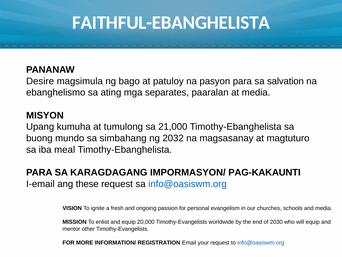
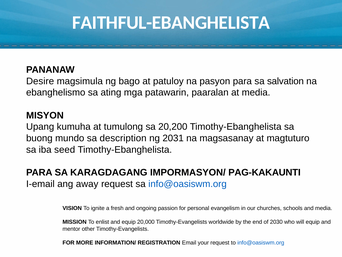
separates: separates -> patawarin
21,000: 21,000 -> 20,200
simbahang: simbahang -> description
2032: 2032 -> 2031
meal: meal -> seed
these: these -> away
